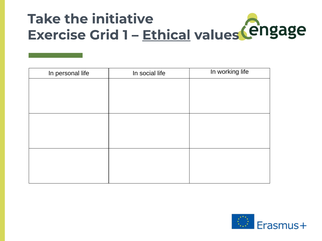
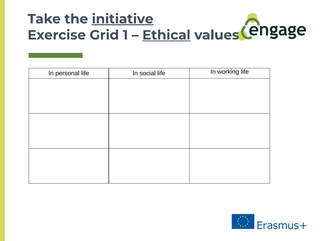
initiative underline: none -> present
